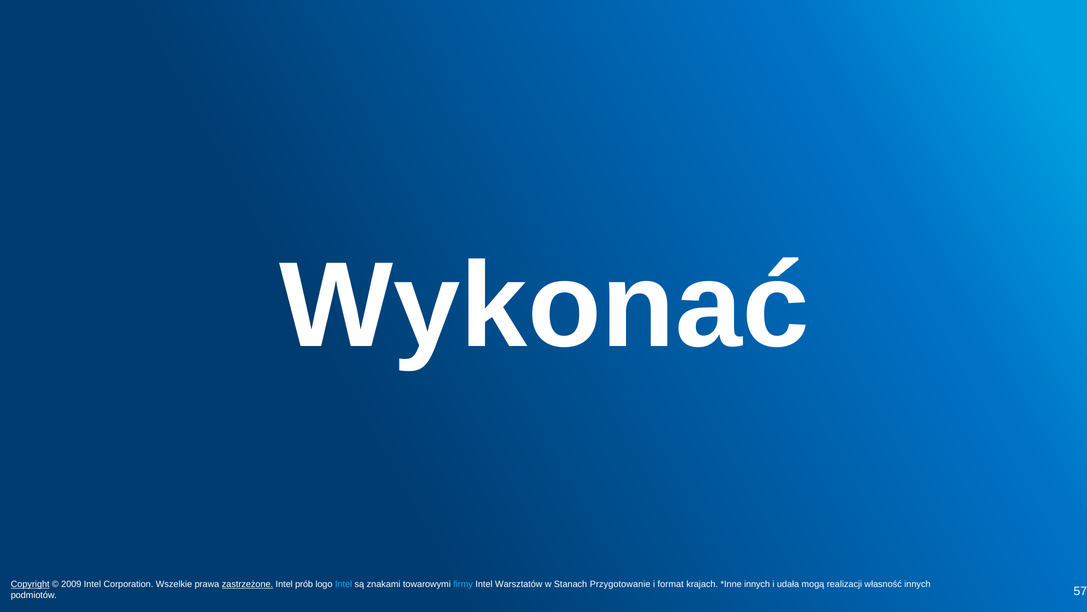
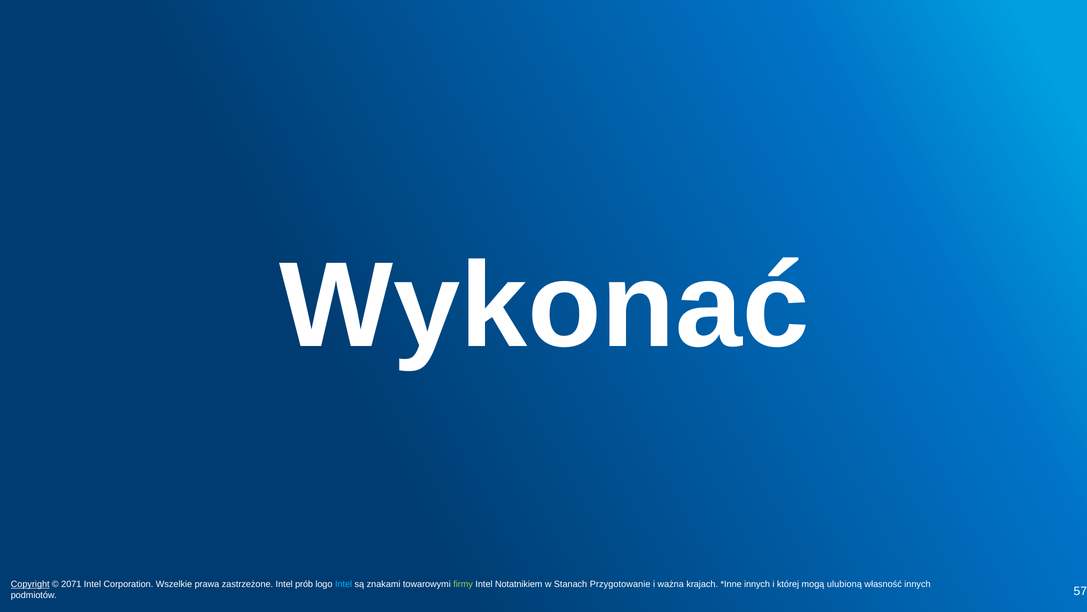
2009: 2009 -> 2071
zastrzeżone underline: present -> none
firmy colour: light blue -> light green
Warsztatów: Warsztatów -> Notatnikiem
format: format -> ważna
udała: udała -> której
realizacji: realizacji -> ulubioną
